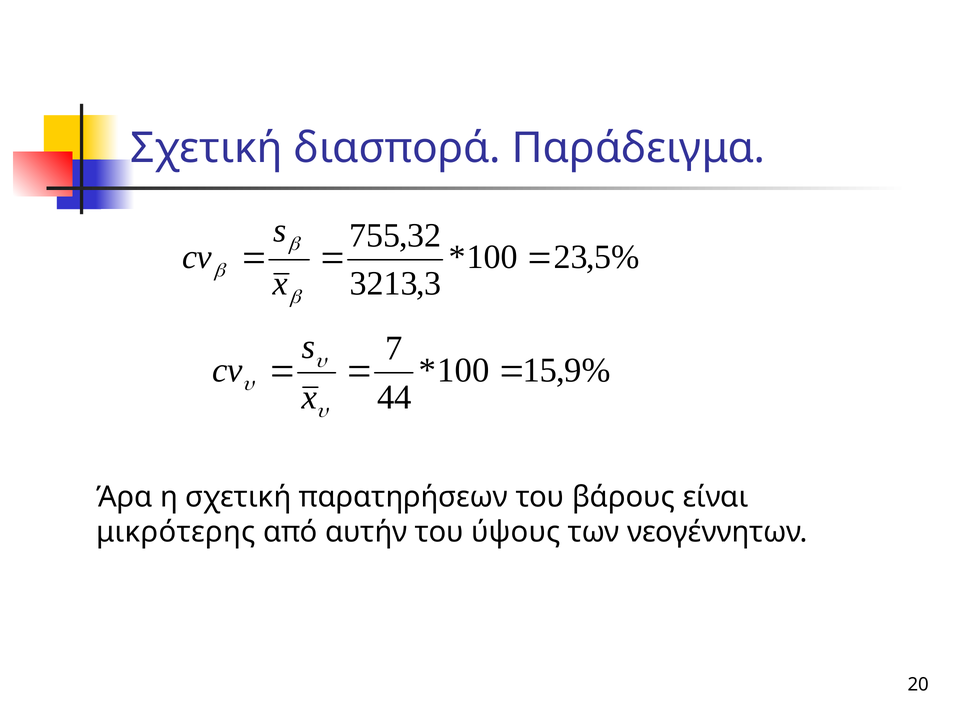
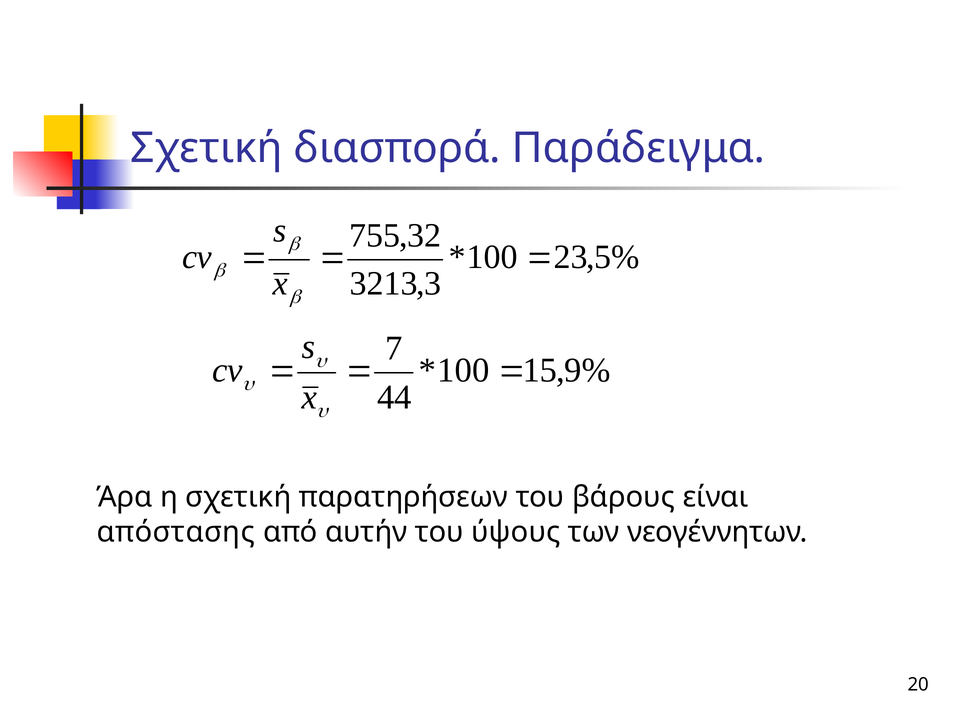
μικρότερης: μικρότερης -> απόστασης
